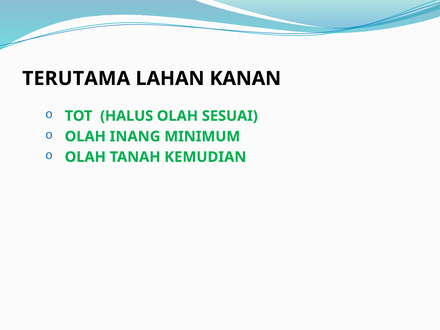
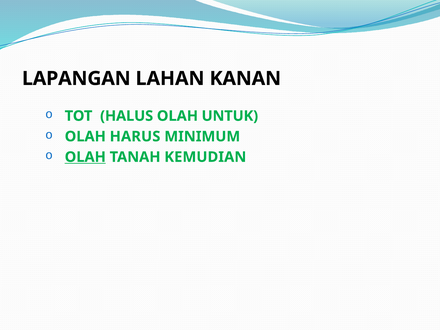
TERUTAMA: TERUTAMA -> LAPANGAN
SESUAI: SESUAI -> UNTUK
INANG: INANG -> HARUS
OLAH at (85, 157) underline: none -> present
